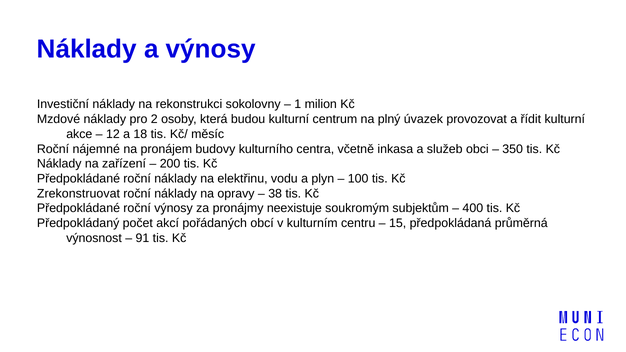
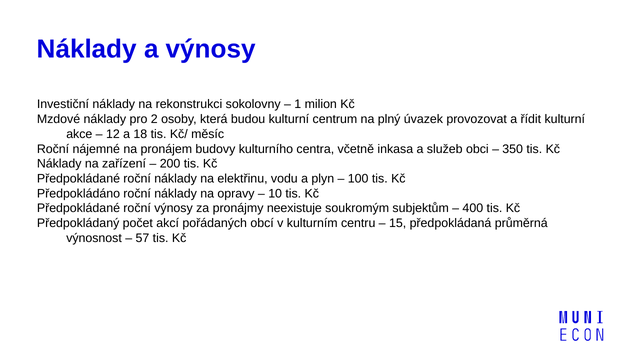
Zrekonstruovat: Zrekonstruovat -> Předpokládáno
38: 38 -> 10
91: 91 -> 57
